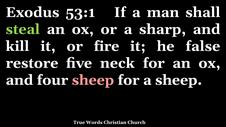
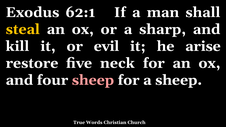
53:1: 53:1 -> 62:1
steal colour: light green -> yellow
fire: fire -> evil
false: false -> arise
